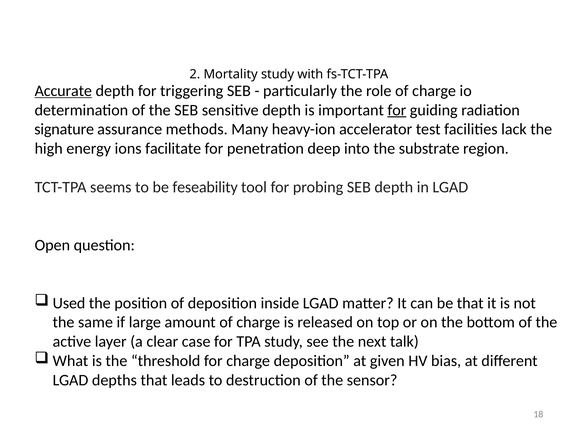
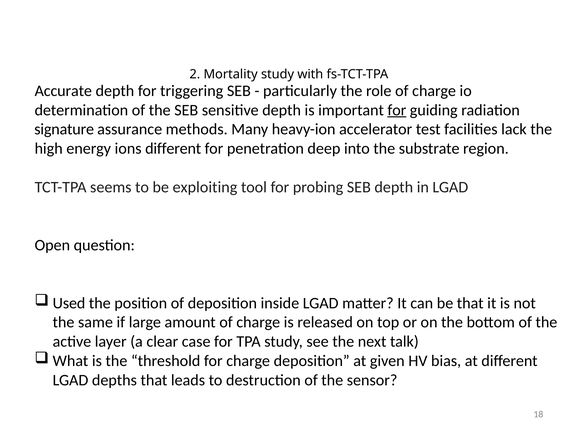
Accurate underline: present -> none
ions facilitate: facilitate -> different
feseability: feseability -> exploiting
